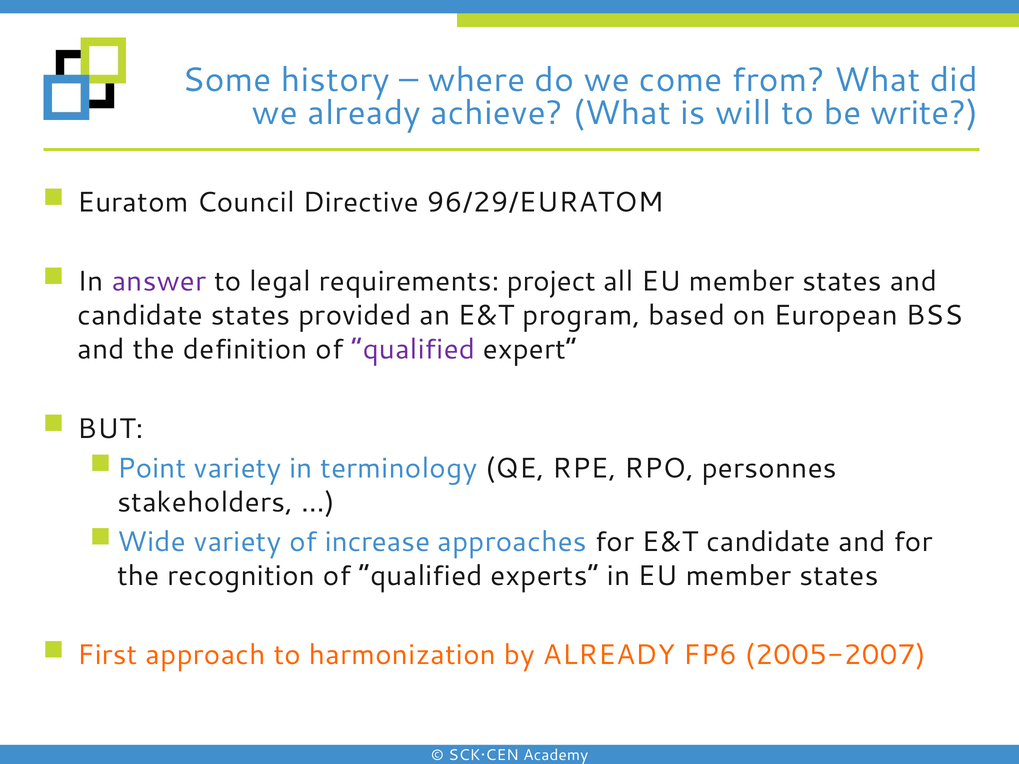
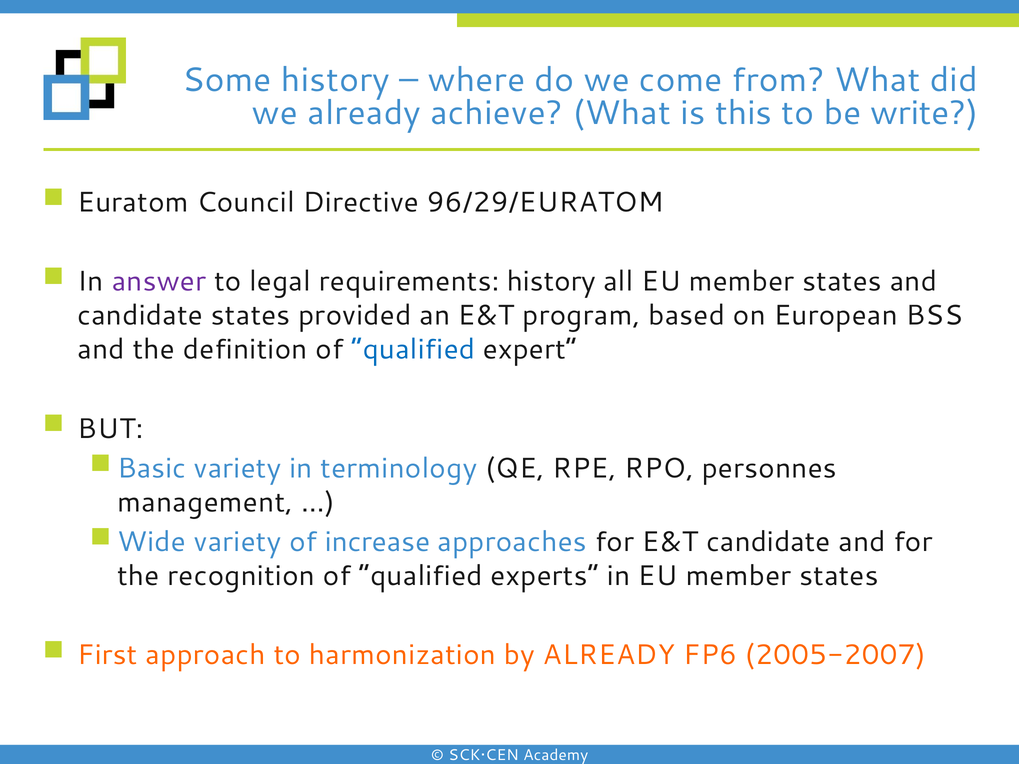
will: will -> this
requirements project: project -> history
qualified at (413, 350) colour: purple -> blue
Point: Point -> Basic
stakeholders: stakeholders -> management
